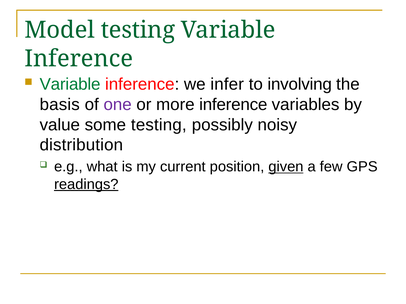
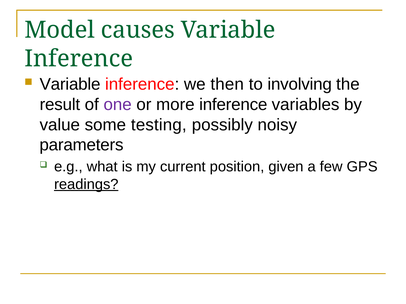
Model testing: testing -> causes
Variable at (70, 84) colour: green -> black
infer: infer -> then
basis: basis -> result
distribution: distribution -> parameters
given underline: present -> none
